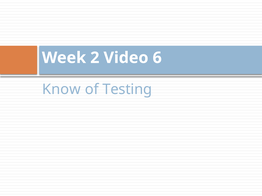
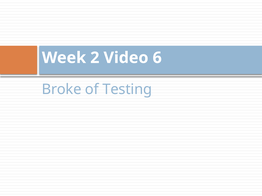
Know: Know -> Broke
